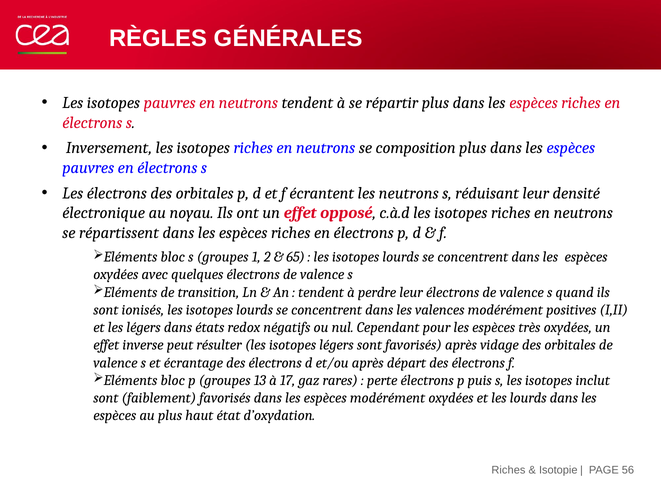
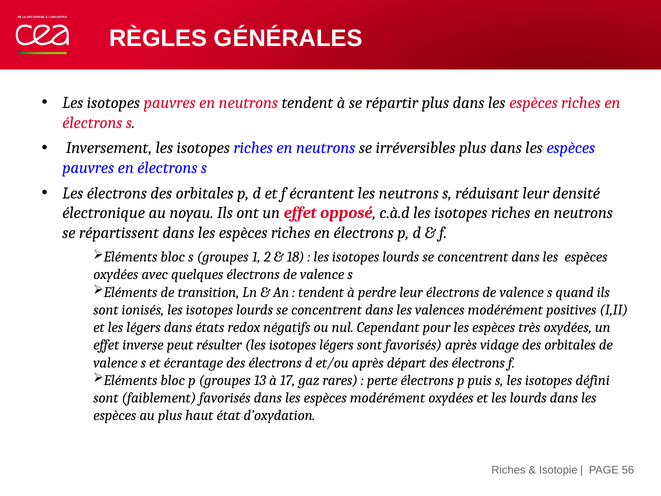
composition: composition -> irréversibles
65: 65 -> 18
inclut: inclut -> défini
